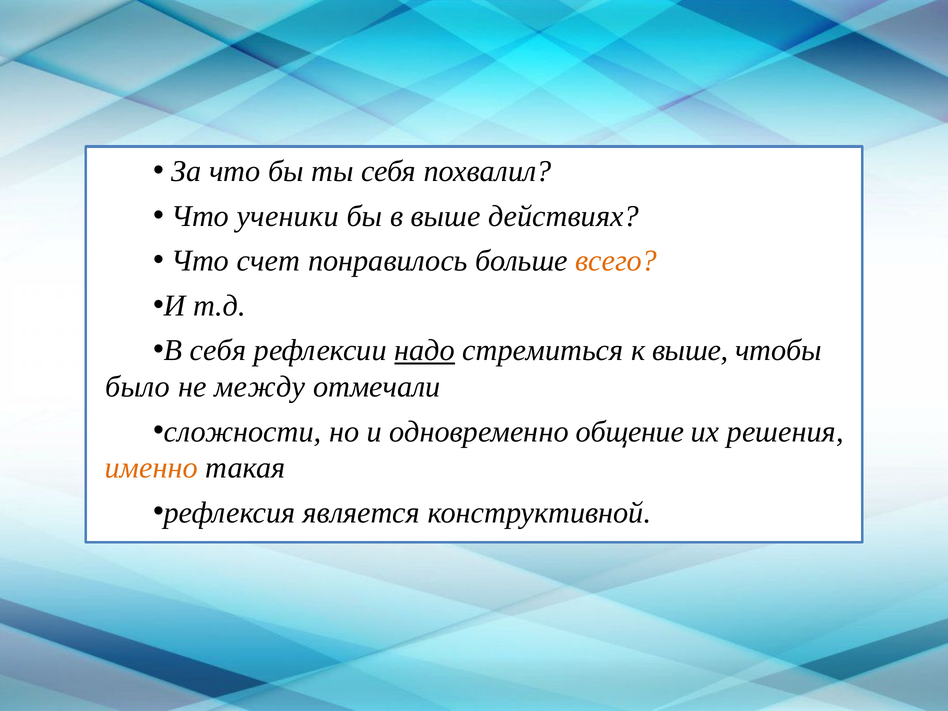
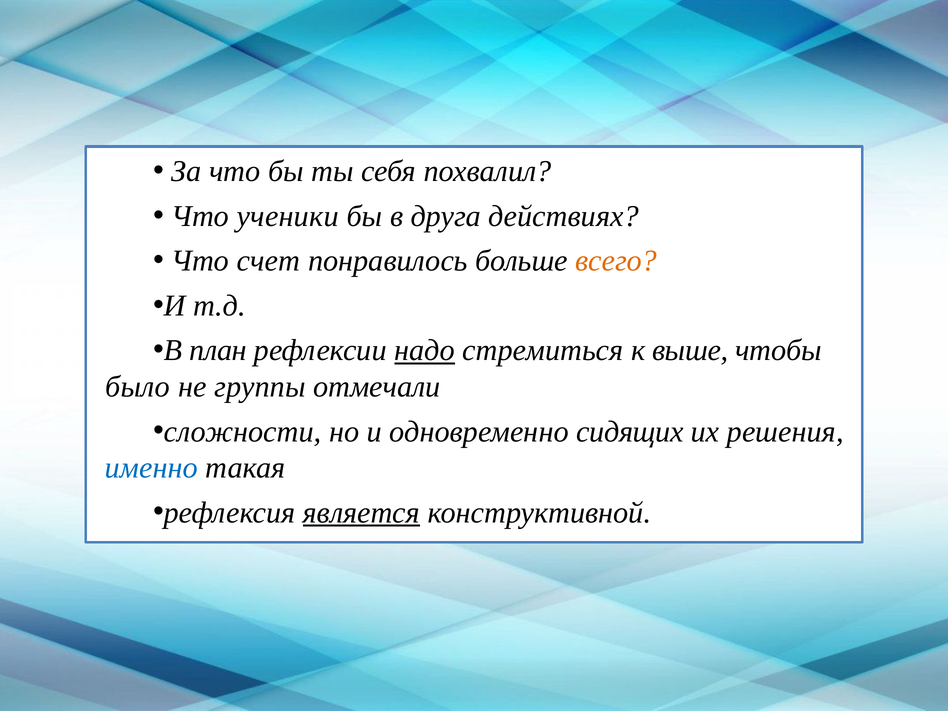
в выше: выше -> друга
В себя: себя -> план
между: между -> группы
общение: общение -> сидящих
именно colour: orange -> blue
является underline: none -> present
